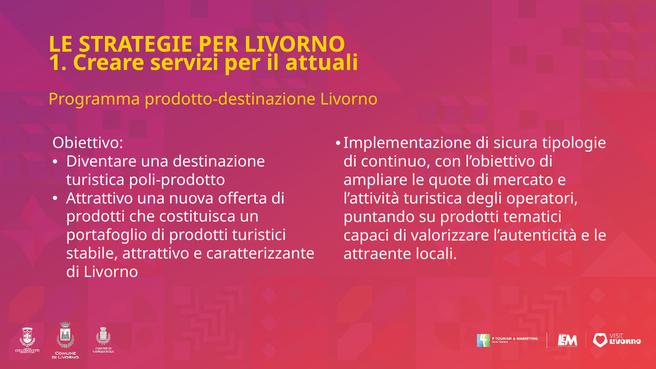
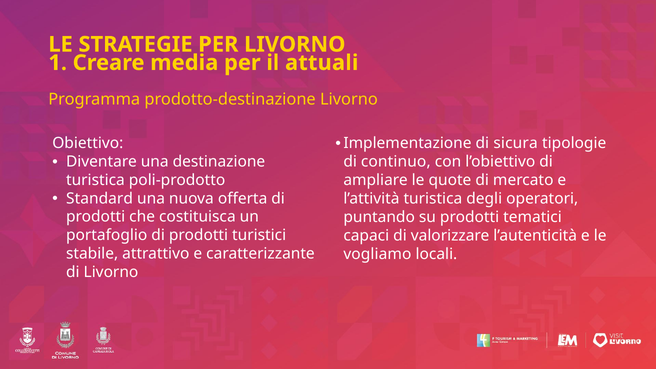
servizi: servizi -> media
Attrattivo at (100, 198): Attrattivo -> Standard
attraente: attraente -> vogliamo
